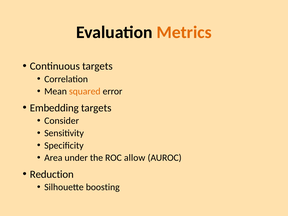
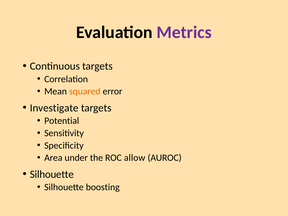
Metrics colour: orange -> purple
Embedding: Embedding -> Investigate
Consider: Consider -> Potential
Reduction at (52, 174): Reduction -> Silhouette
